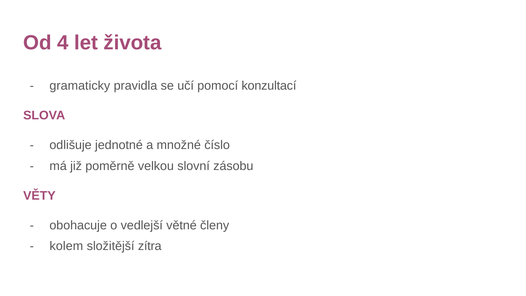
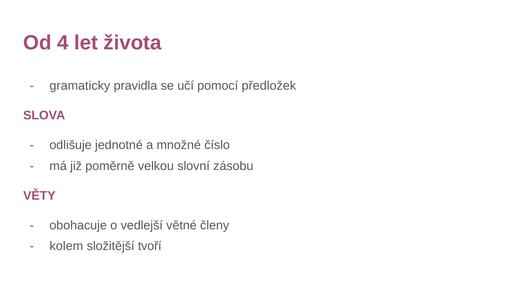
konzultací: konzultací -> předložek
zítra: zítra -> tvoří
